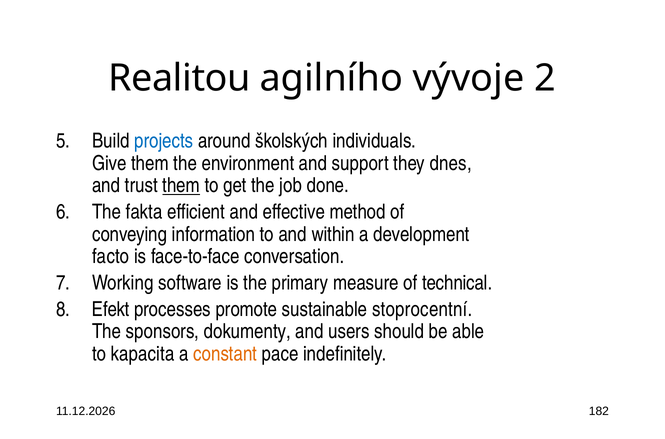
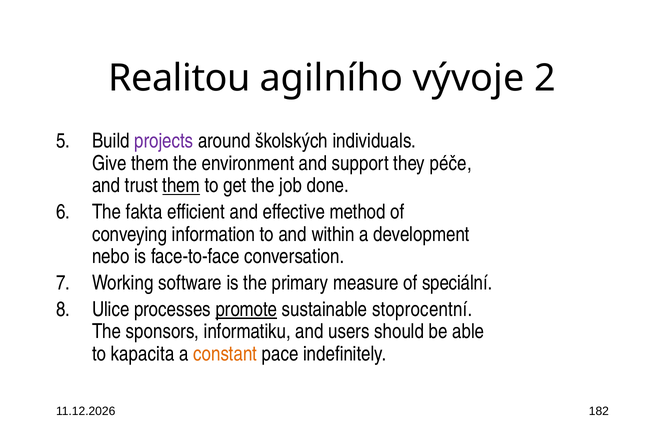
projects colour: blue -> purple
dnes: dnes -> péče
facto: facto -> nebo
technical: technical -> speciální
Efekt: Efekt -> Ulice
promote underline: none -> present
dokumenty: dokumenty -> informatiku
